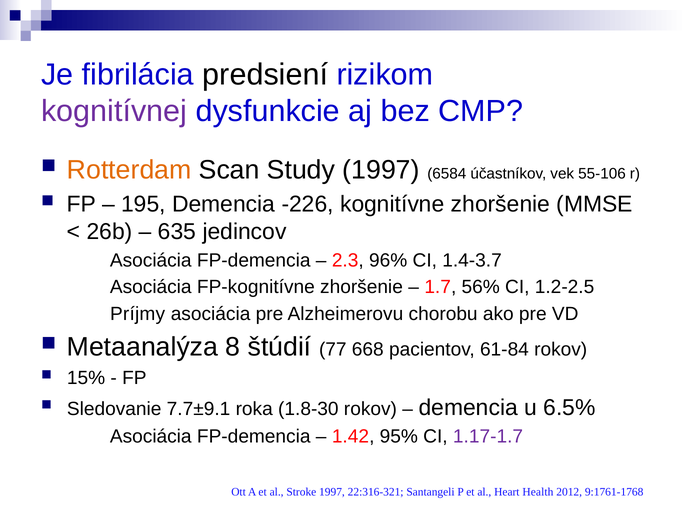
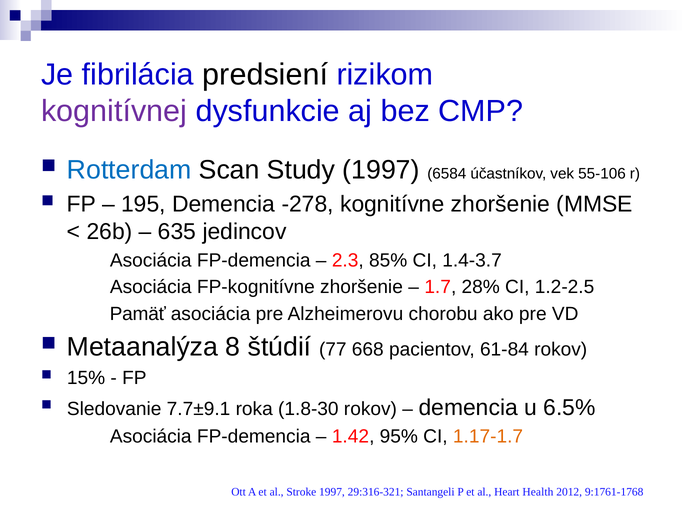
Rotterdam colour: orange -> blue
-226: -226 -> -278
96%: 96% -> 85%
56%: 56% -> 28%
Príjmy: Príjmy -> Pamäť
1.17-1.7 colour: purple -> orange
22:316-321: 22:316-321 -> 29:316-321
